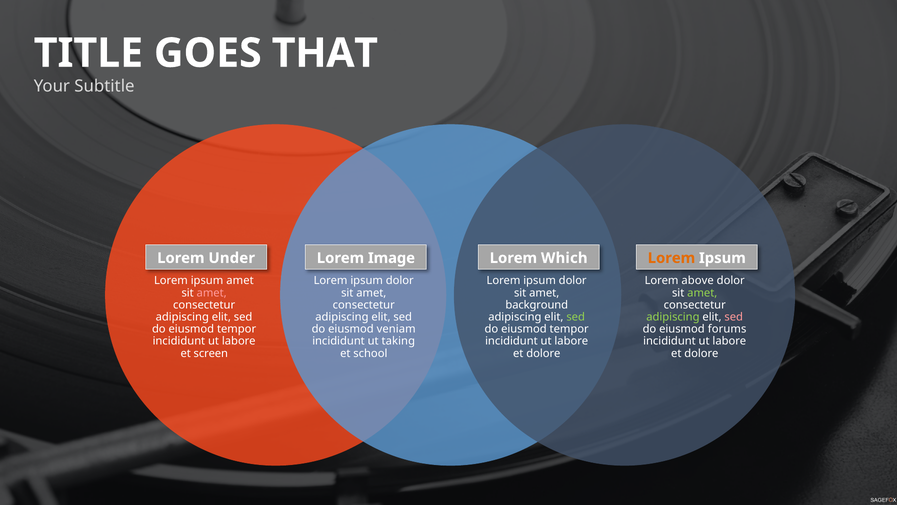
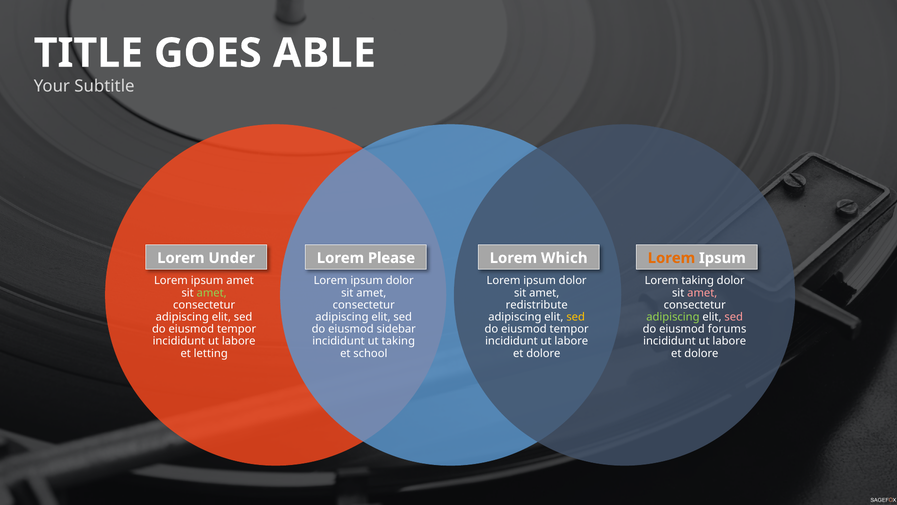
THAT: THAT -> ABLE
Image: Image -> Please
Lorem above: above -> taking
amet at (212, 293) colour: pink -> light green
amet at (702, 293) colour: light green -> pink
background: background -> redistribute
sed at (576, 317) colour: light green -> yellow
veniam: veniam -> sidebar
screen: screen -> letting
